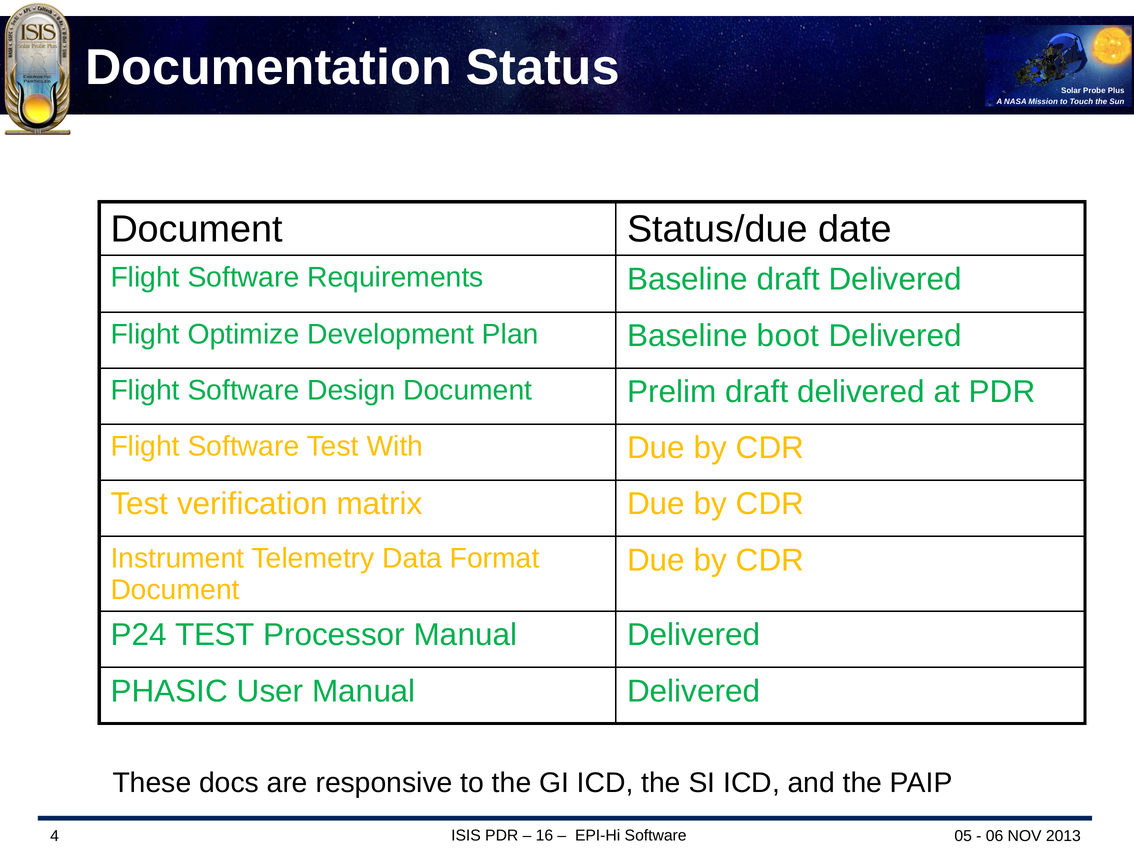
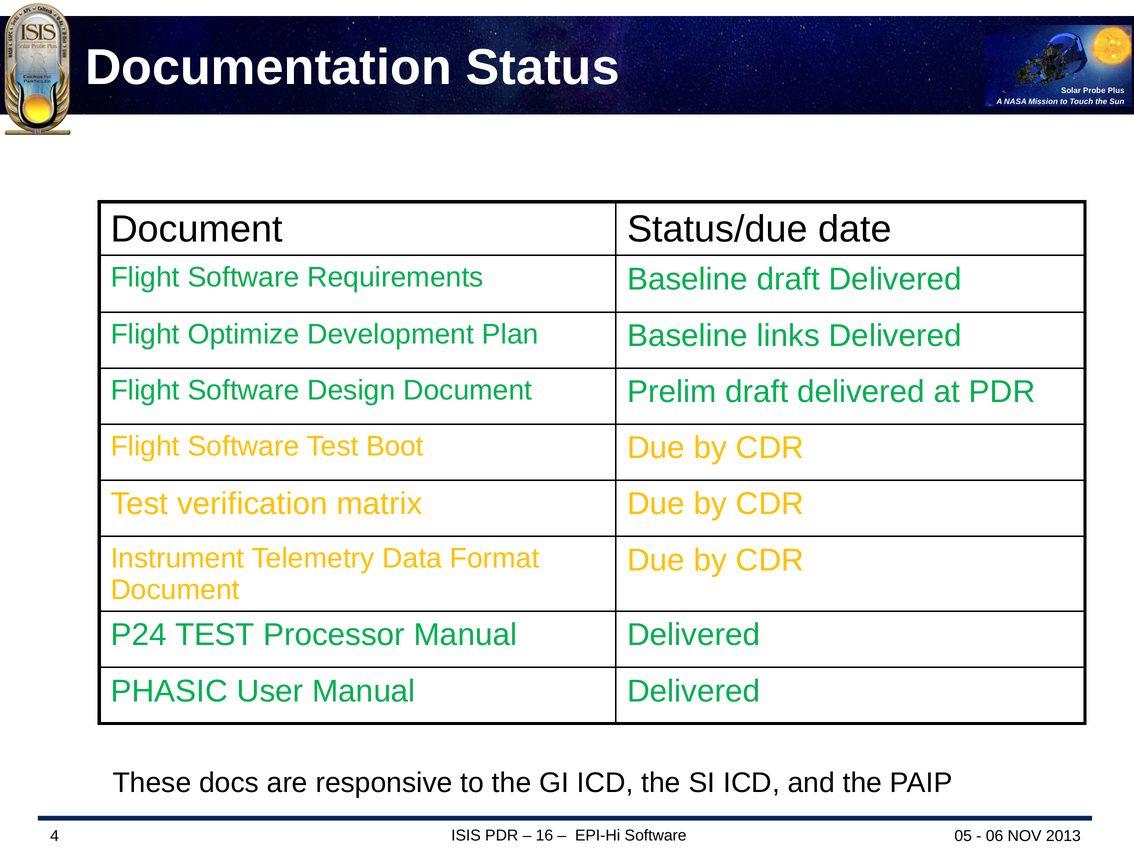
boot: boot -> links
With: With -> Boot
